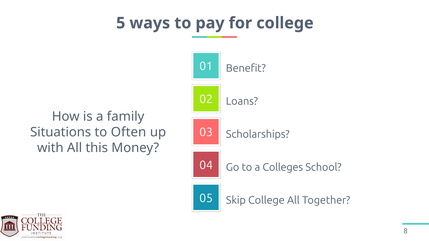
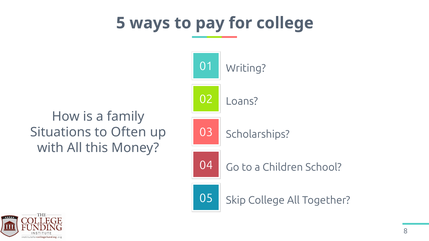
Benefit: Benefit -> Writing
Colleges: Colleges -> Children
